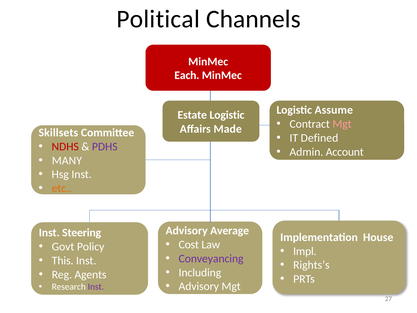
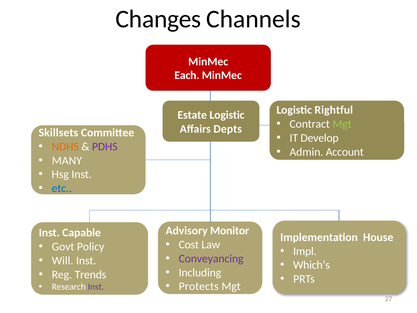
Political: Political -> Changes
Assume: Assume -> Rightful
Mgt at (342, 124) colour: pink -> light green
Made: Made -> Depts
Defined: Defined -> Develop
NDHS colour: red -> orange
etc colour: orange -> blue
Average: Average -> Monitor
Steering: Steering -> Capable
This: This -> Will
Rights’s: Rights’s -> Which’s
Agents: Agents -> Trends
Advisory at (199, 286): Advisory -> Protects
